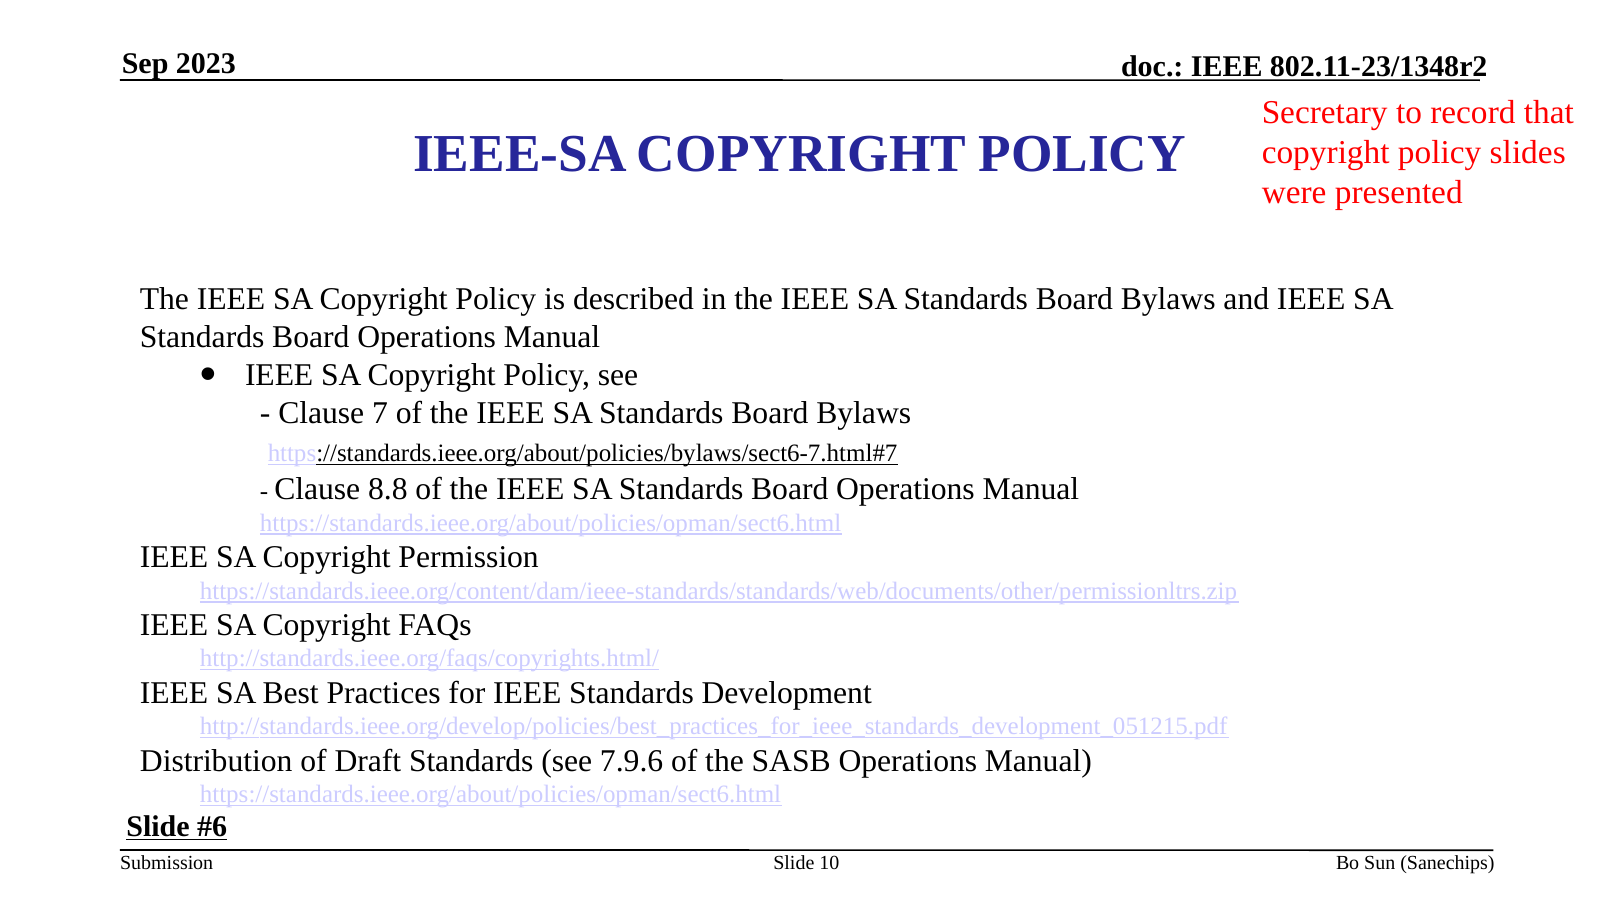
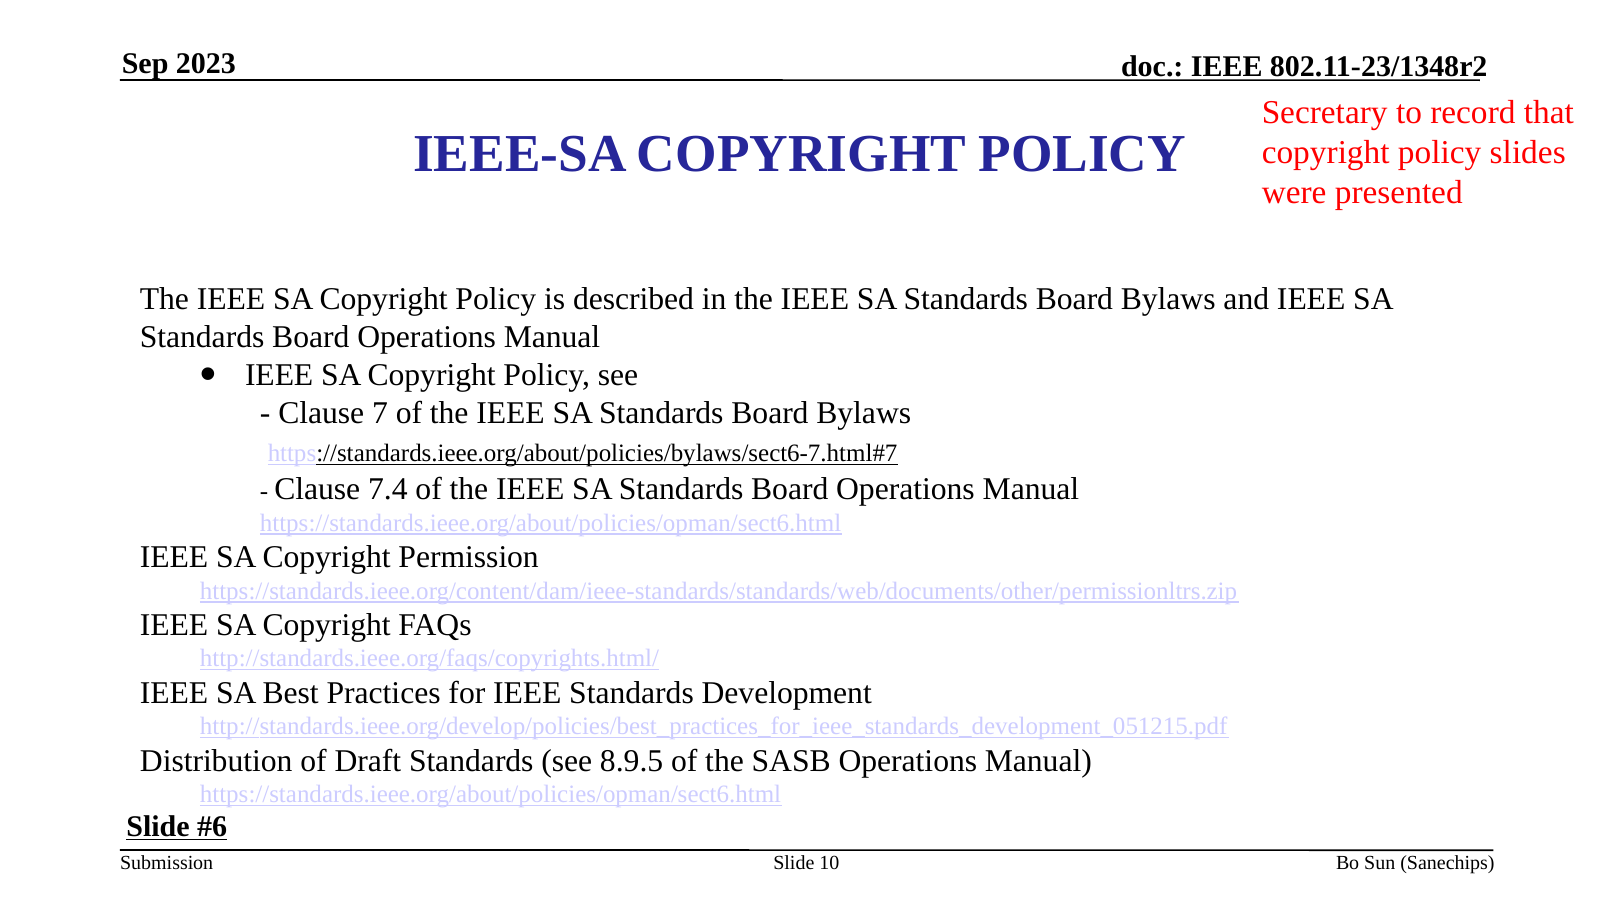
8.8: 8.8 -> 7.4
7.9.6: 7.9.6 -> 8.9.5
